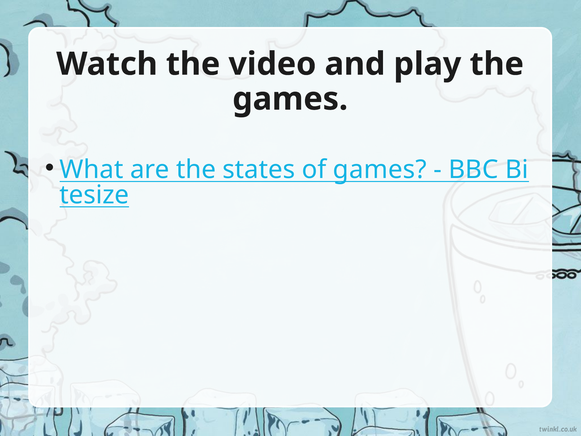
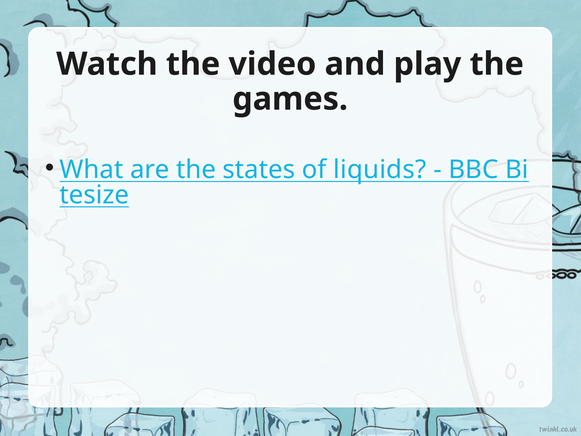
of games: games -> liquids
